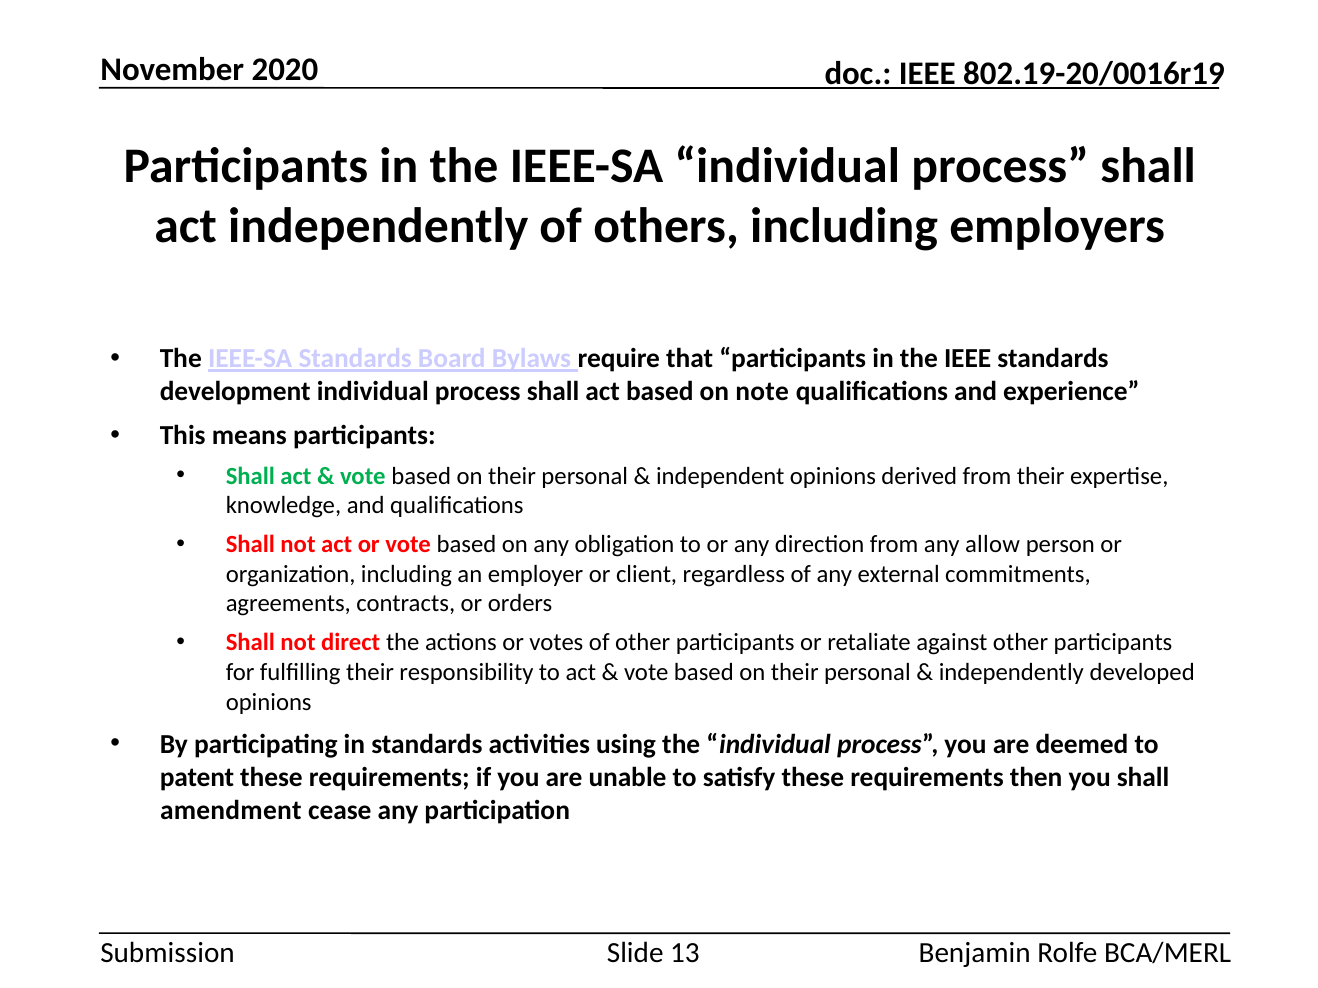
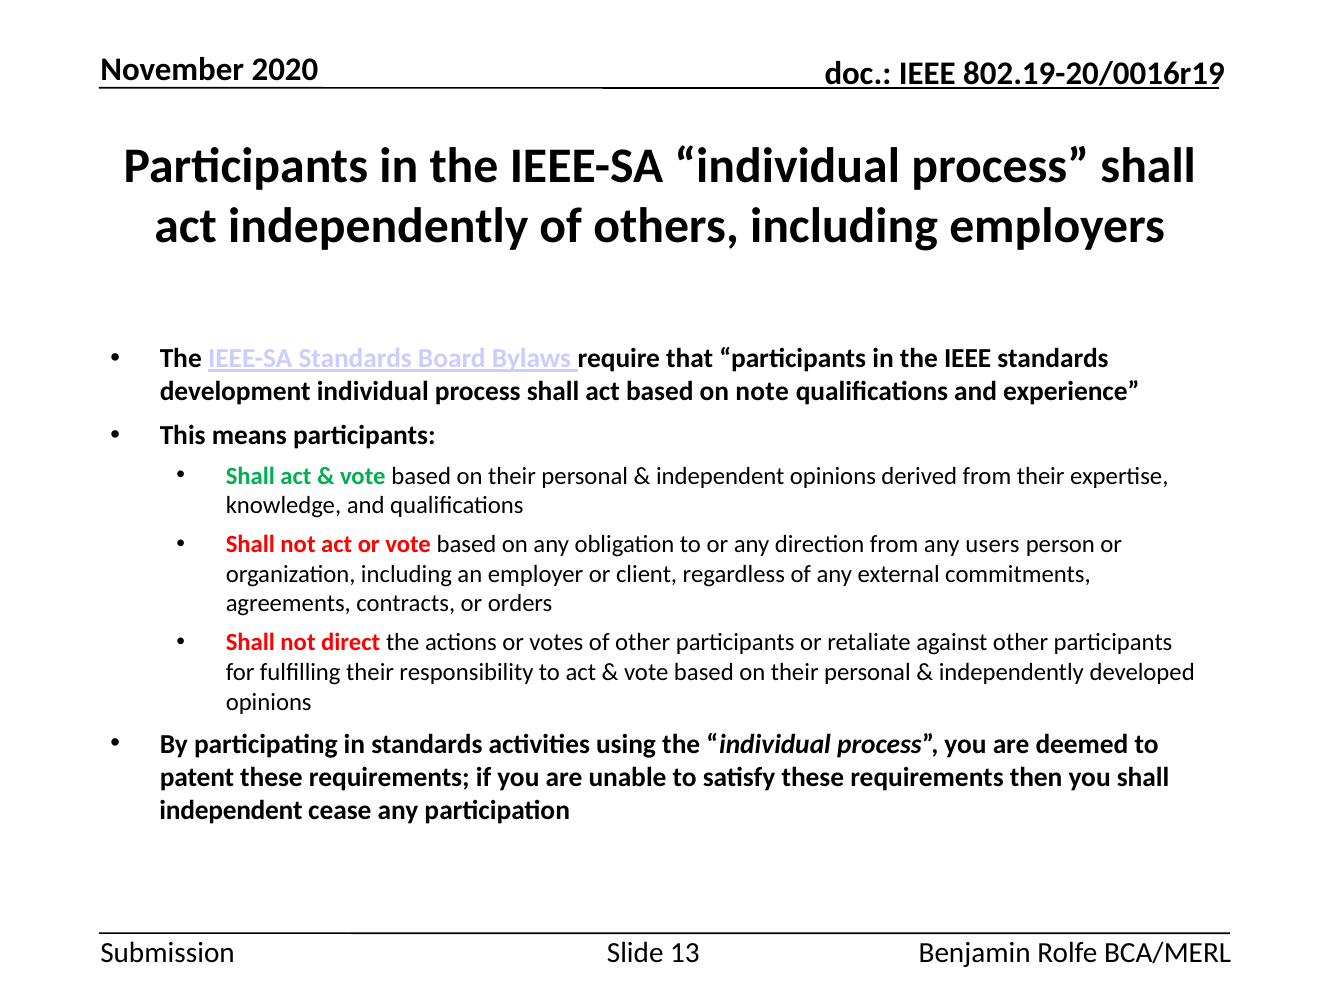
allow: allow -> users
amendment at (231, 811): amendment -> independent
